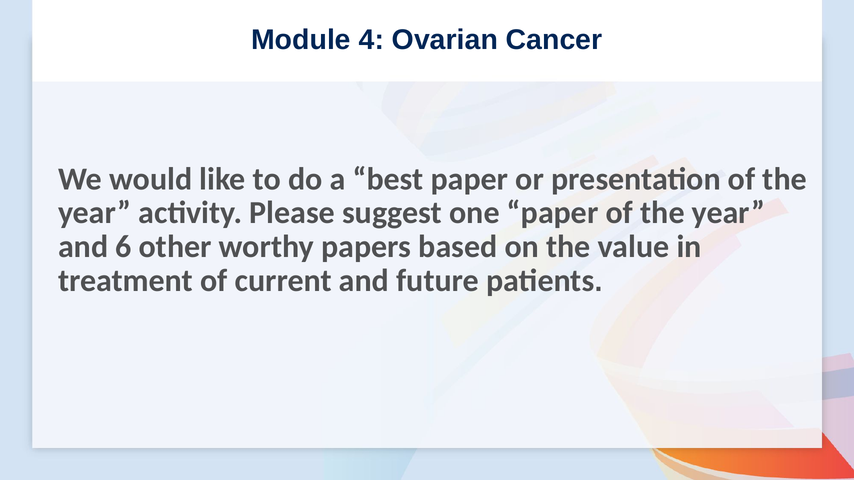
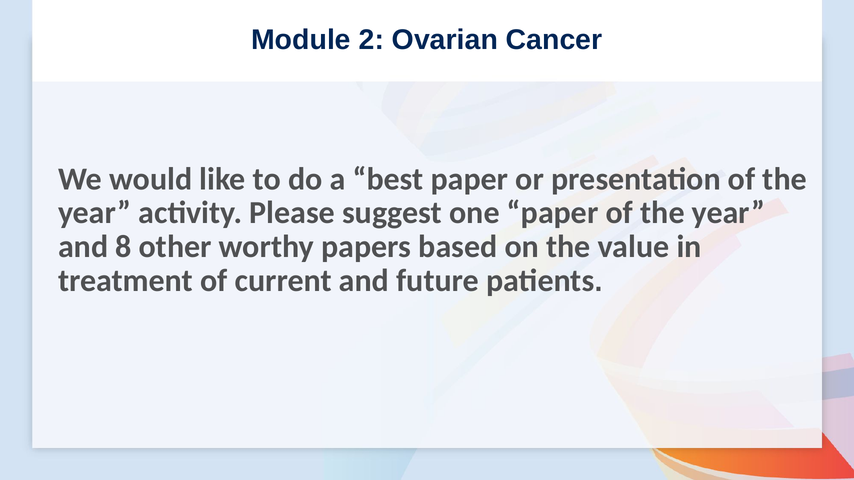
4: 4 -> 2
6: 6 -> 8
